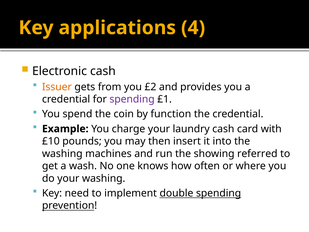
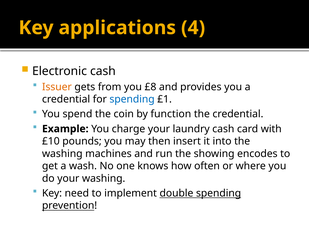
£2: £2 -> £8
spending at (132, 99) colour: purple -> blue
referred: referred -> encodes
